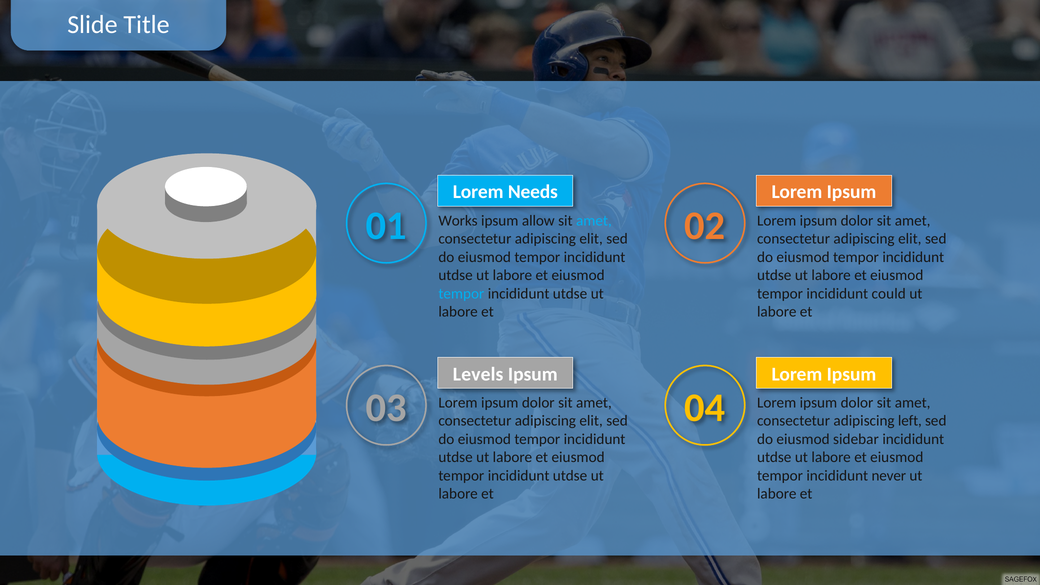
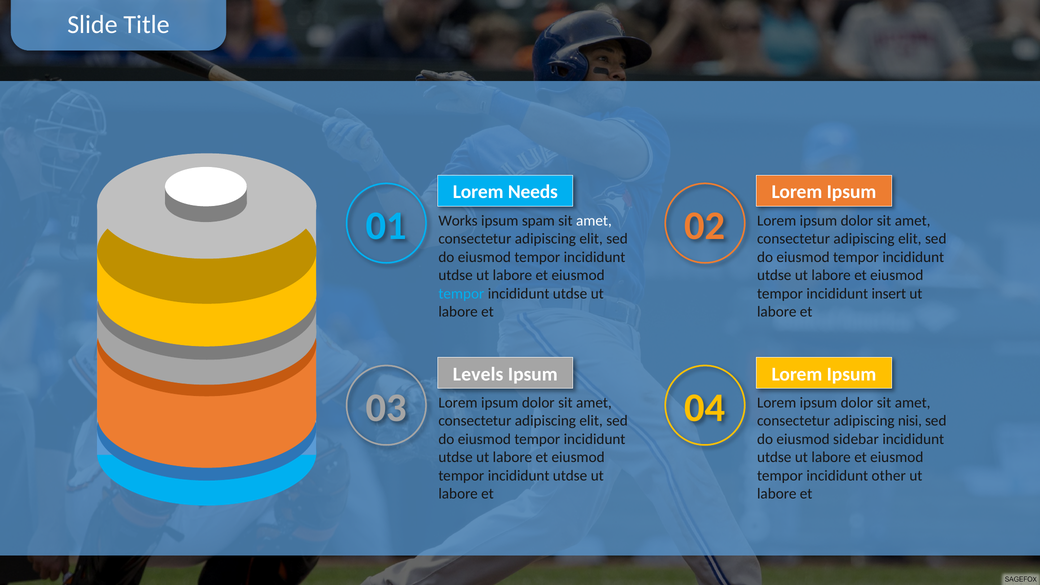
allow: allow -> spam
amet at (594, 221) colour: light blue -> white
could: could -> insert
left: left -> nisi
never: never -> other
